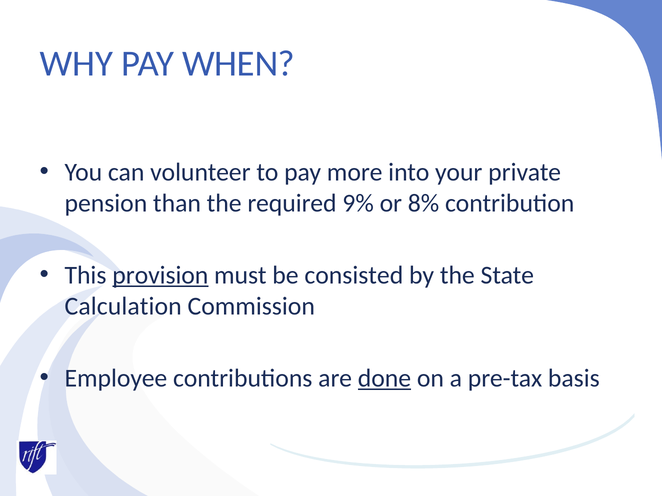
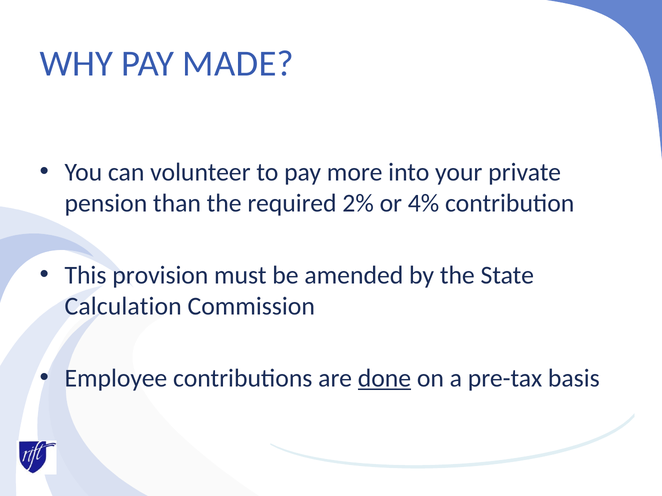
WHEN: WHEN -> MADE
9%: 9% -> 2%
8%: 8% -> 4%
provision underline: present -> none
consisted: consisted -> amended
